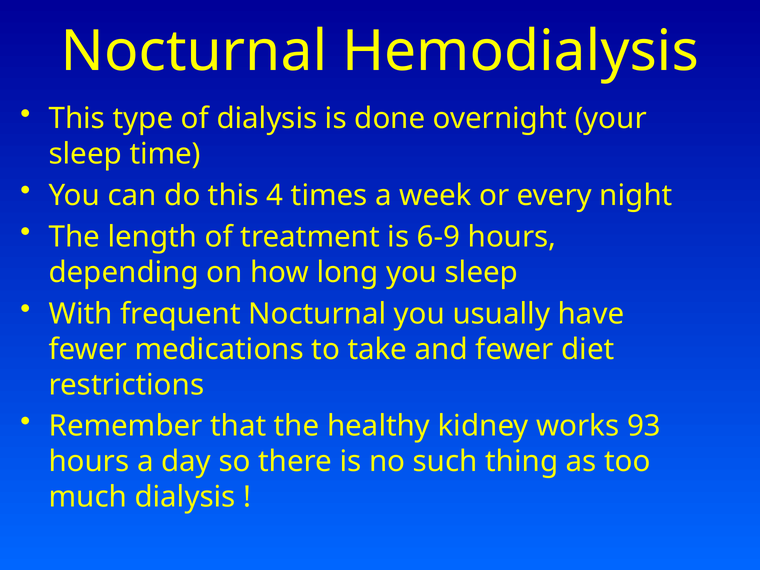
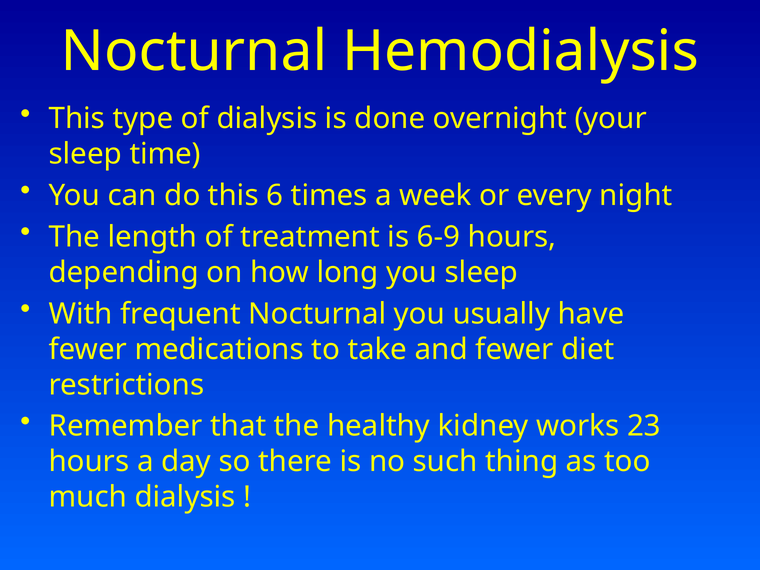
4: 4 -> 6
93: 93 -> 23
